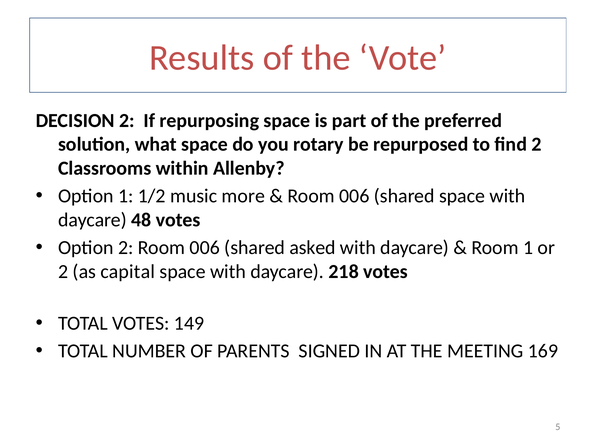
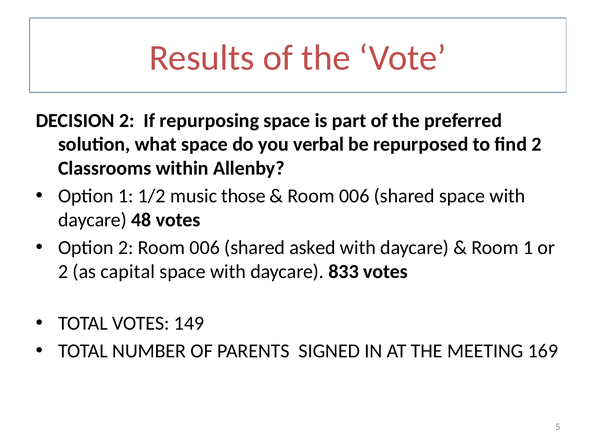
rotary: rotary -> verbal
more: more -> those
218: 218 -> 833
